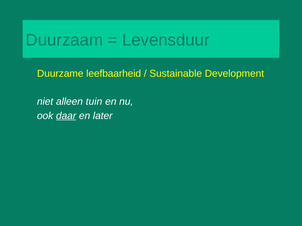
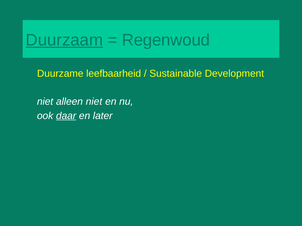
Duurzaam underline: none -> present
Levensduur: Levensduur -> Regenwoud
alleen tuin: tuin -> niet
